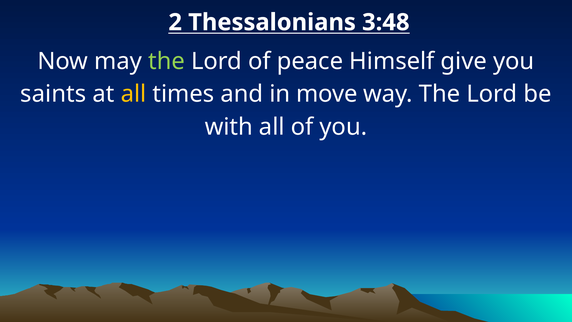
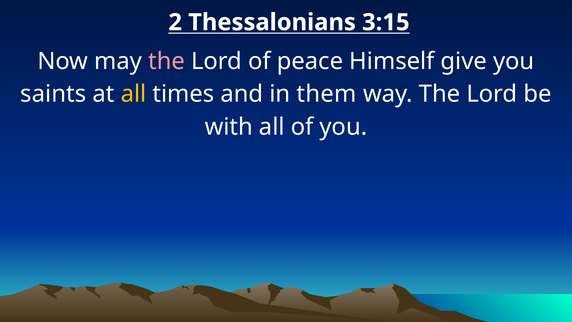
3:48: 3:48 -> 3:15
the at (167, 61) colour: light green -> pink
move: move -> them
